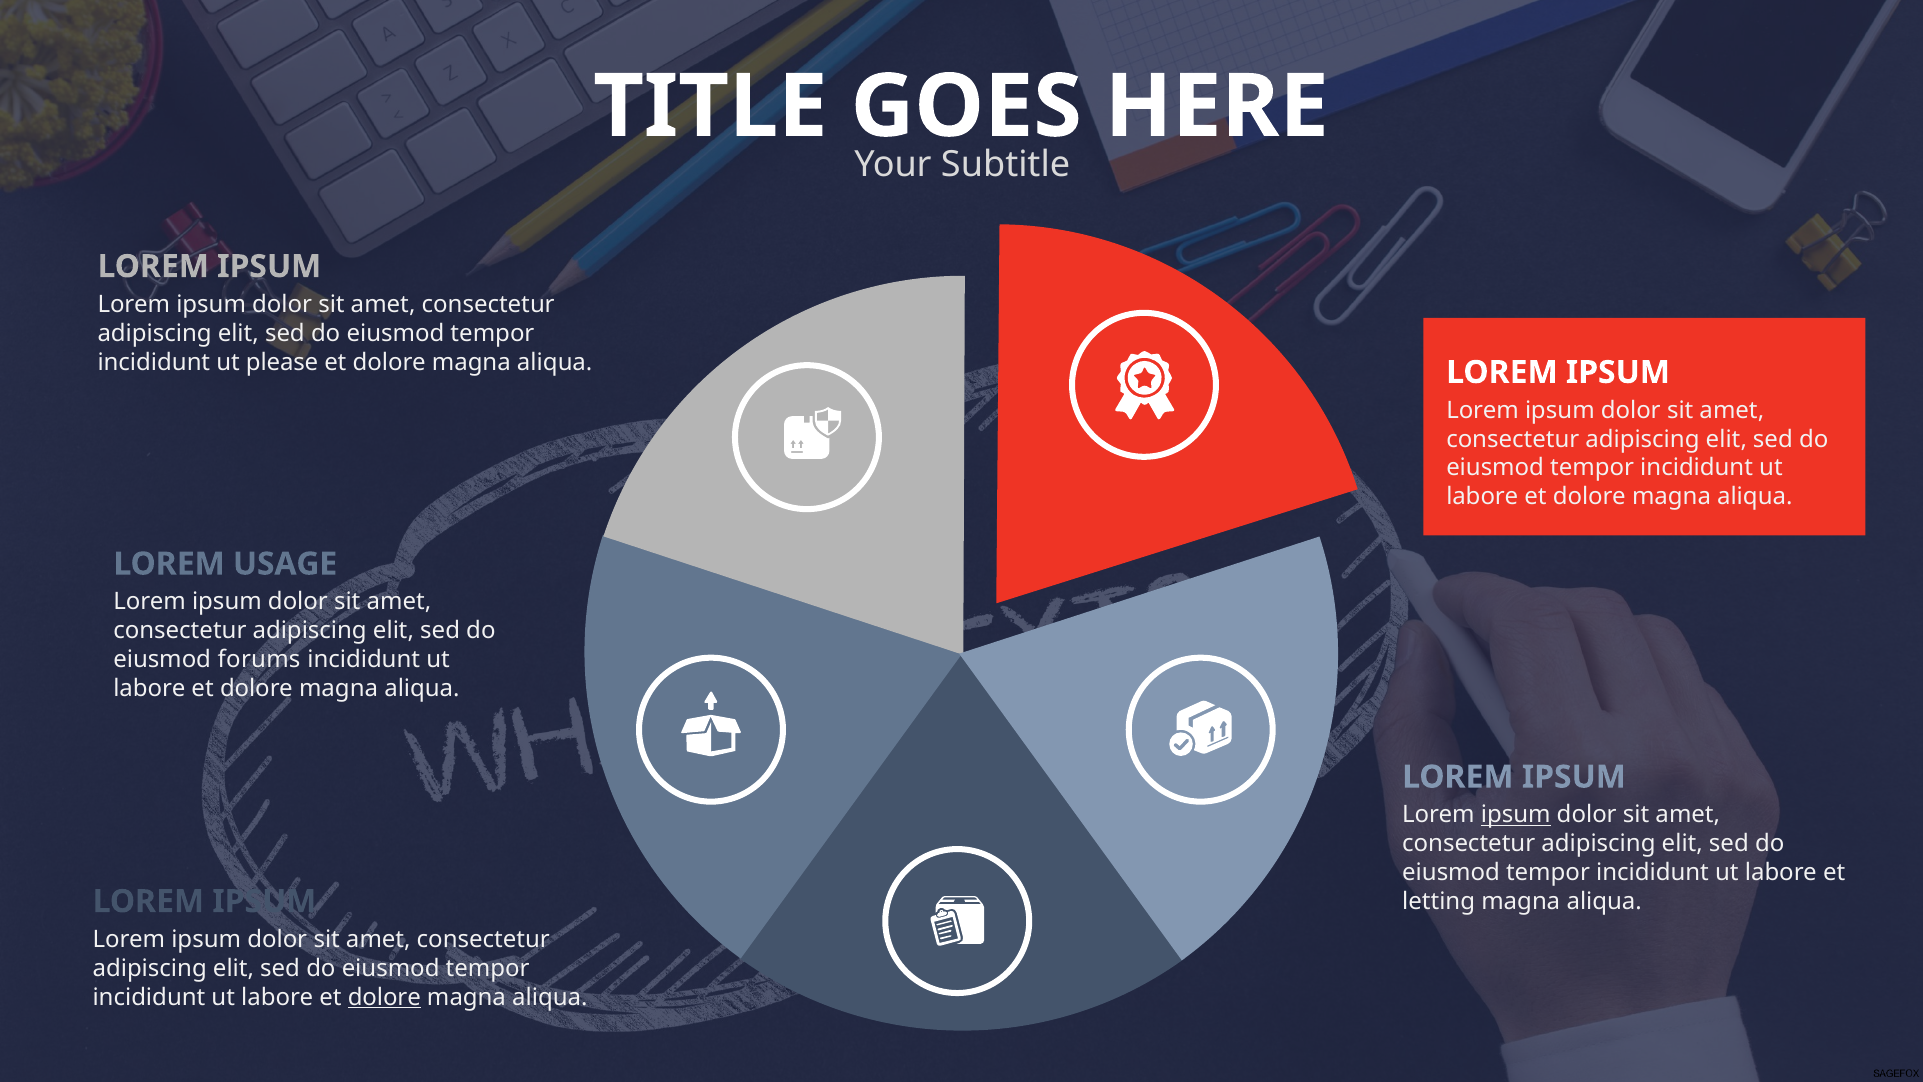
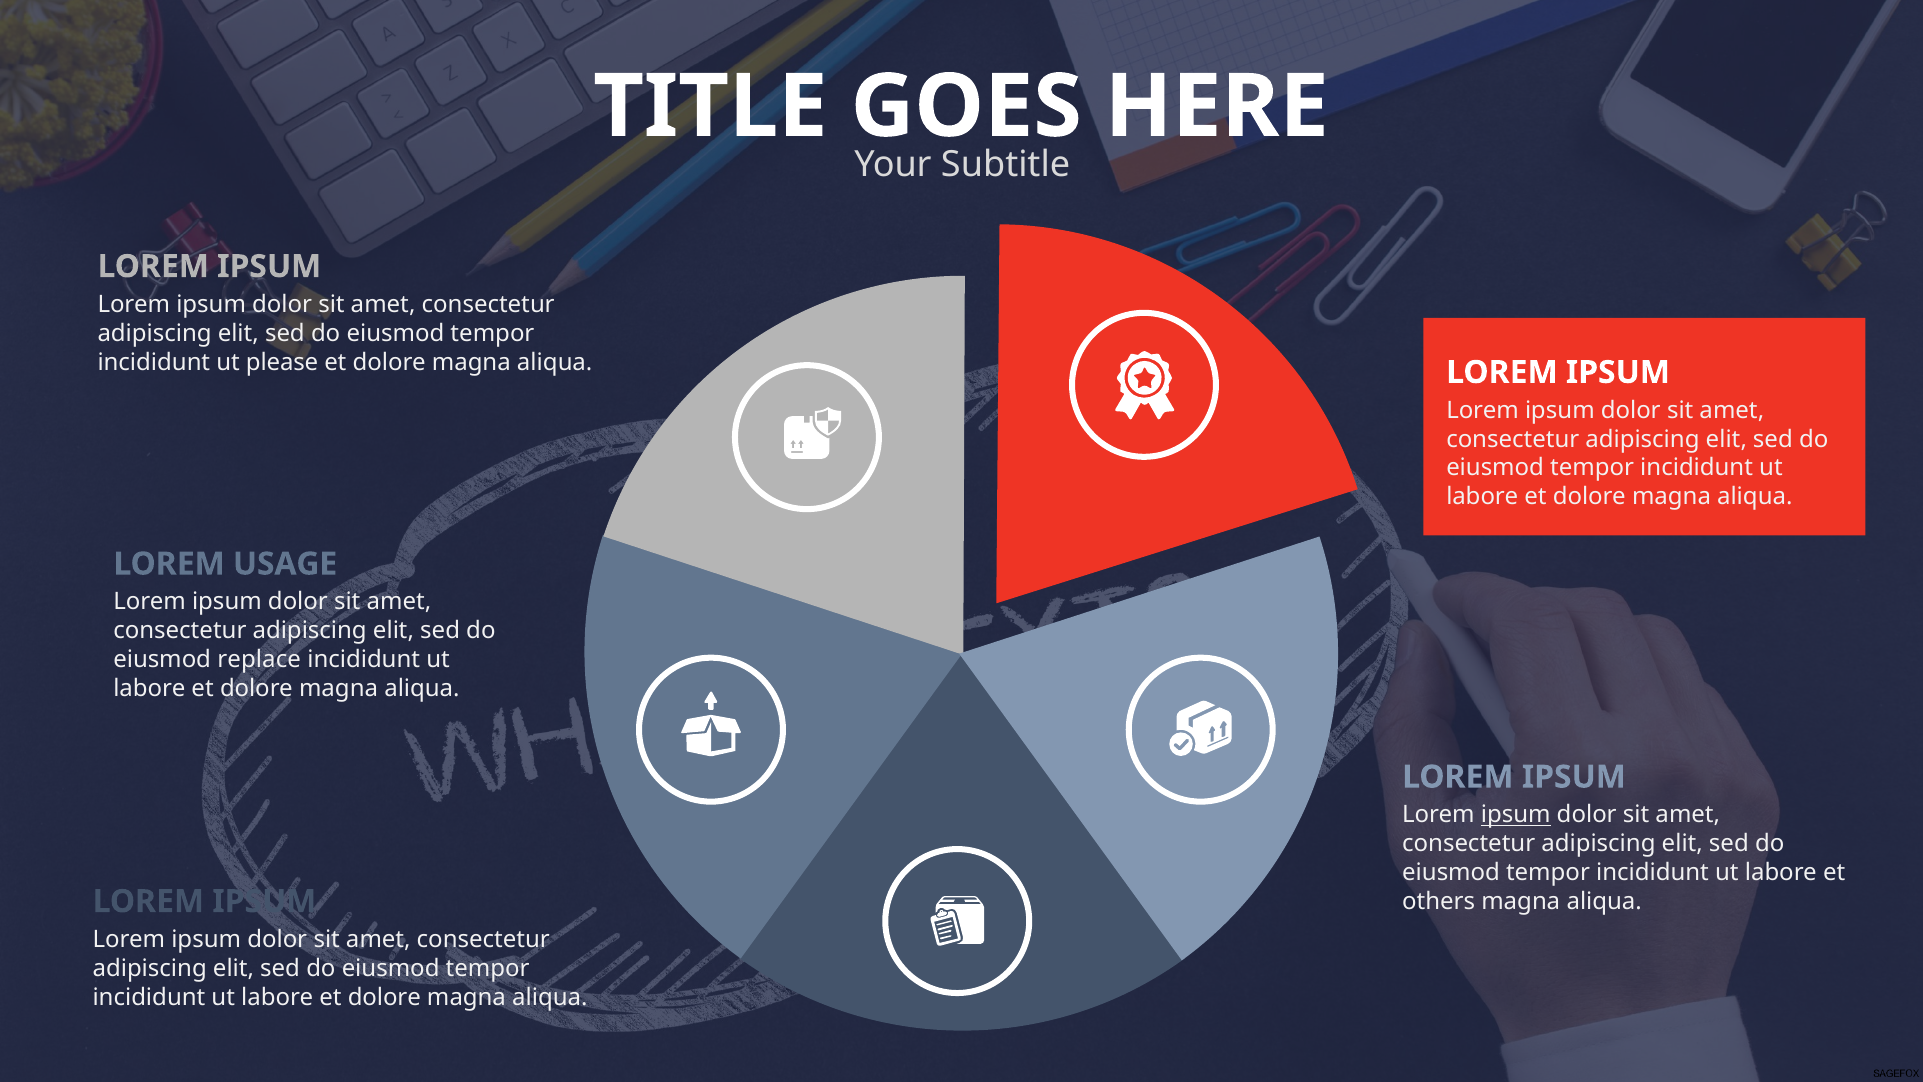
forums: forums -> replace
letting: letting -> others
dolore at (384, 997) underline: present -> none
